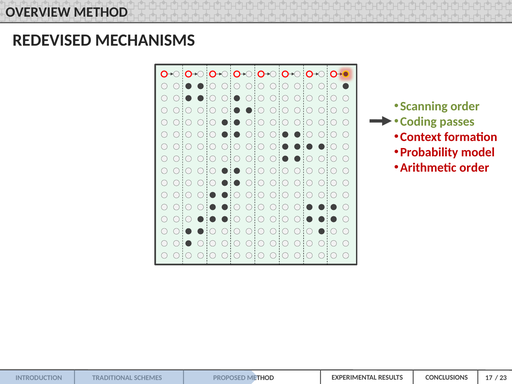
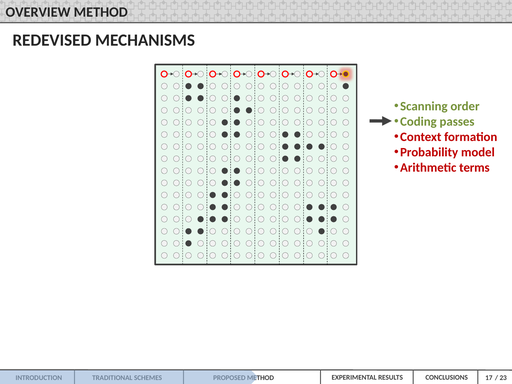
Arithmetic order: order -> terms
